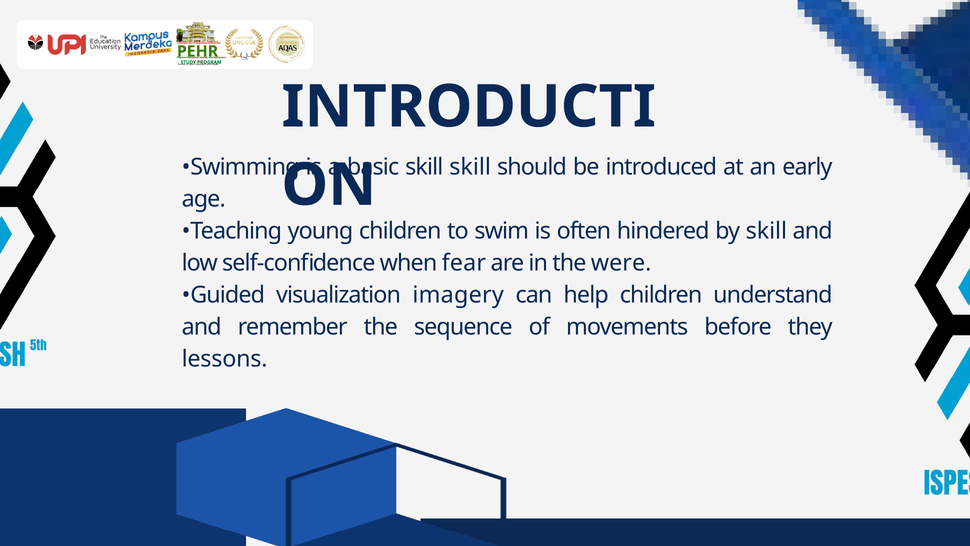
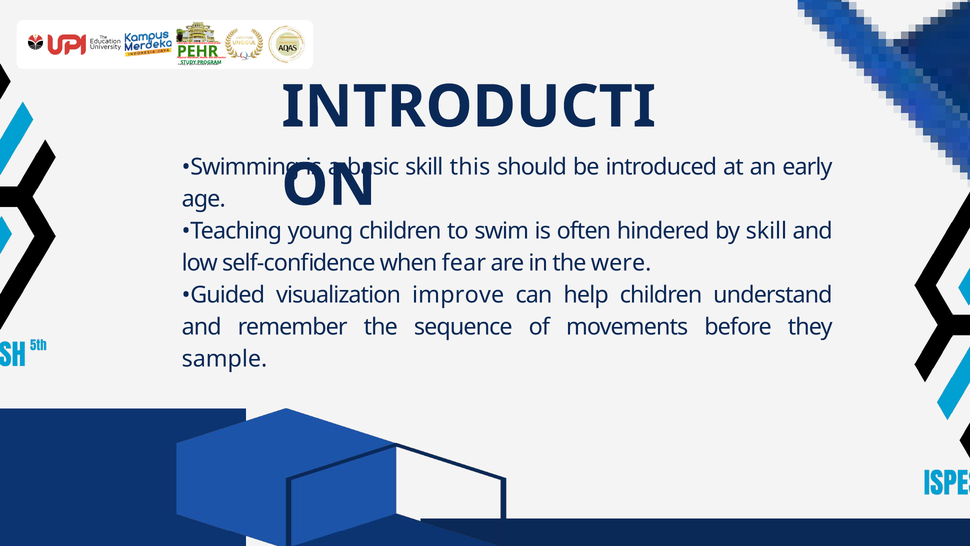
skill skill: skill -> this
imagery: imagery -> improve
lessons: lessons -> sample
